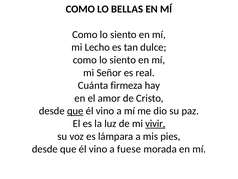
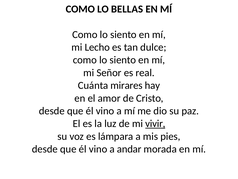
firmeza: firmeza -> mirares
que at (75, 111) underline: present -> none
fuese: fuese -> andar
